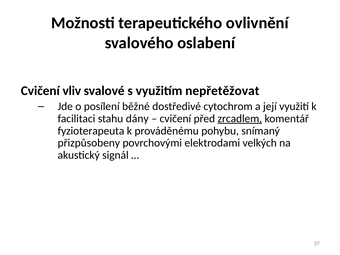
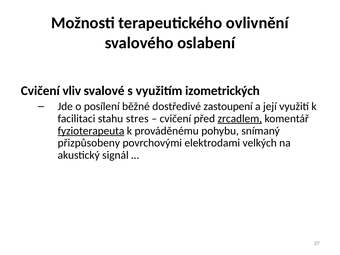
nepřetěžovat: nepřetěžovat -> izometrických
cytochrom: cytochrom -> zastoupení
dány: dány -> stres
fyzioterapeuta underline: none -> present
